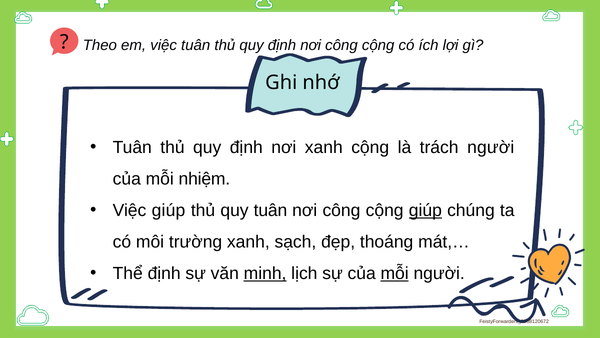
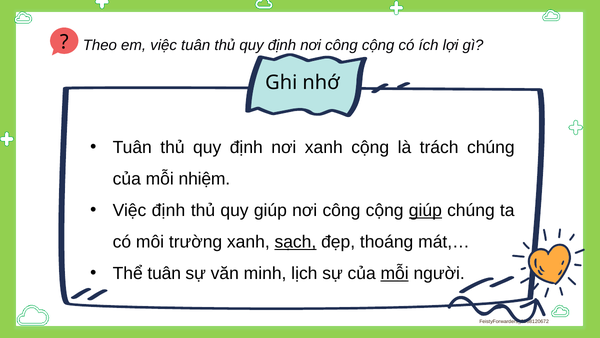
trách người: người -> chúng
Việc giúp: giúp -> định
quy tuân: tuân -> giúp
sạch underline: none -> present
Thể định: định -> tuân
minh underline: present -> none
